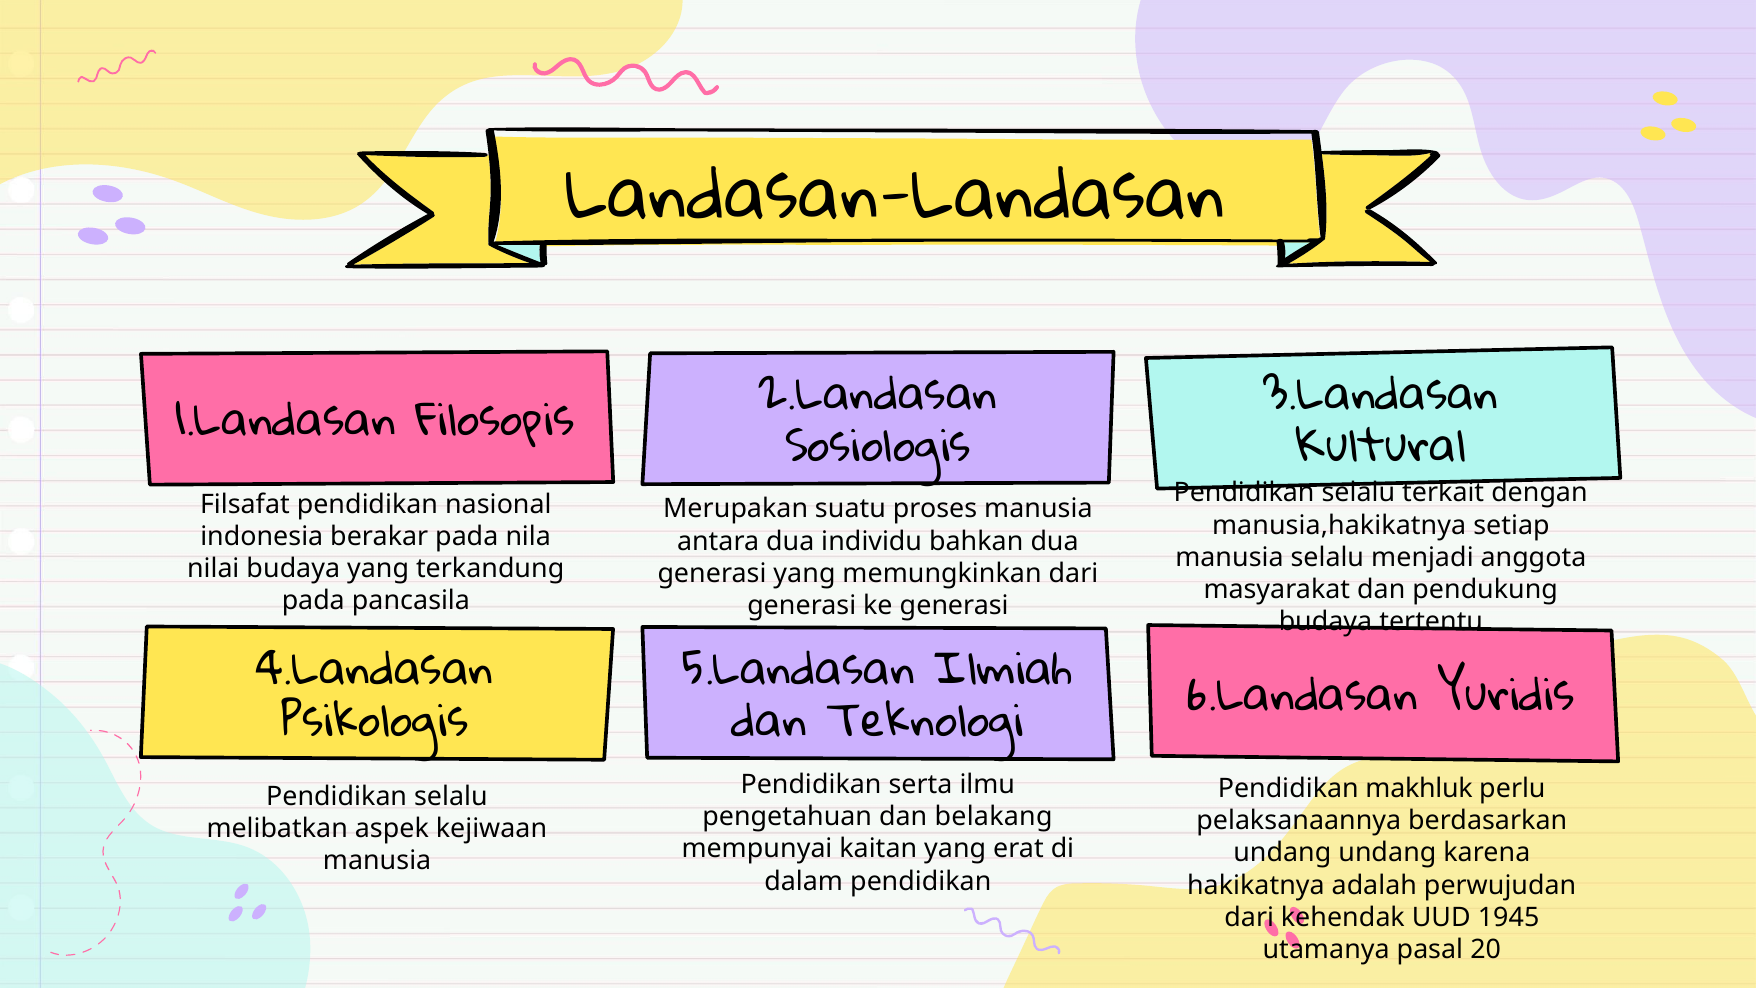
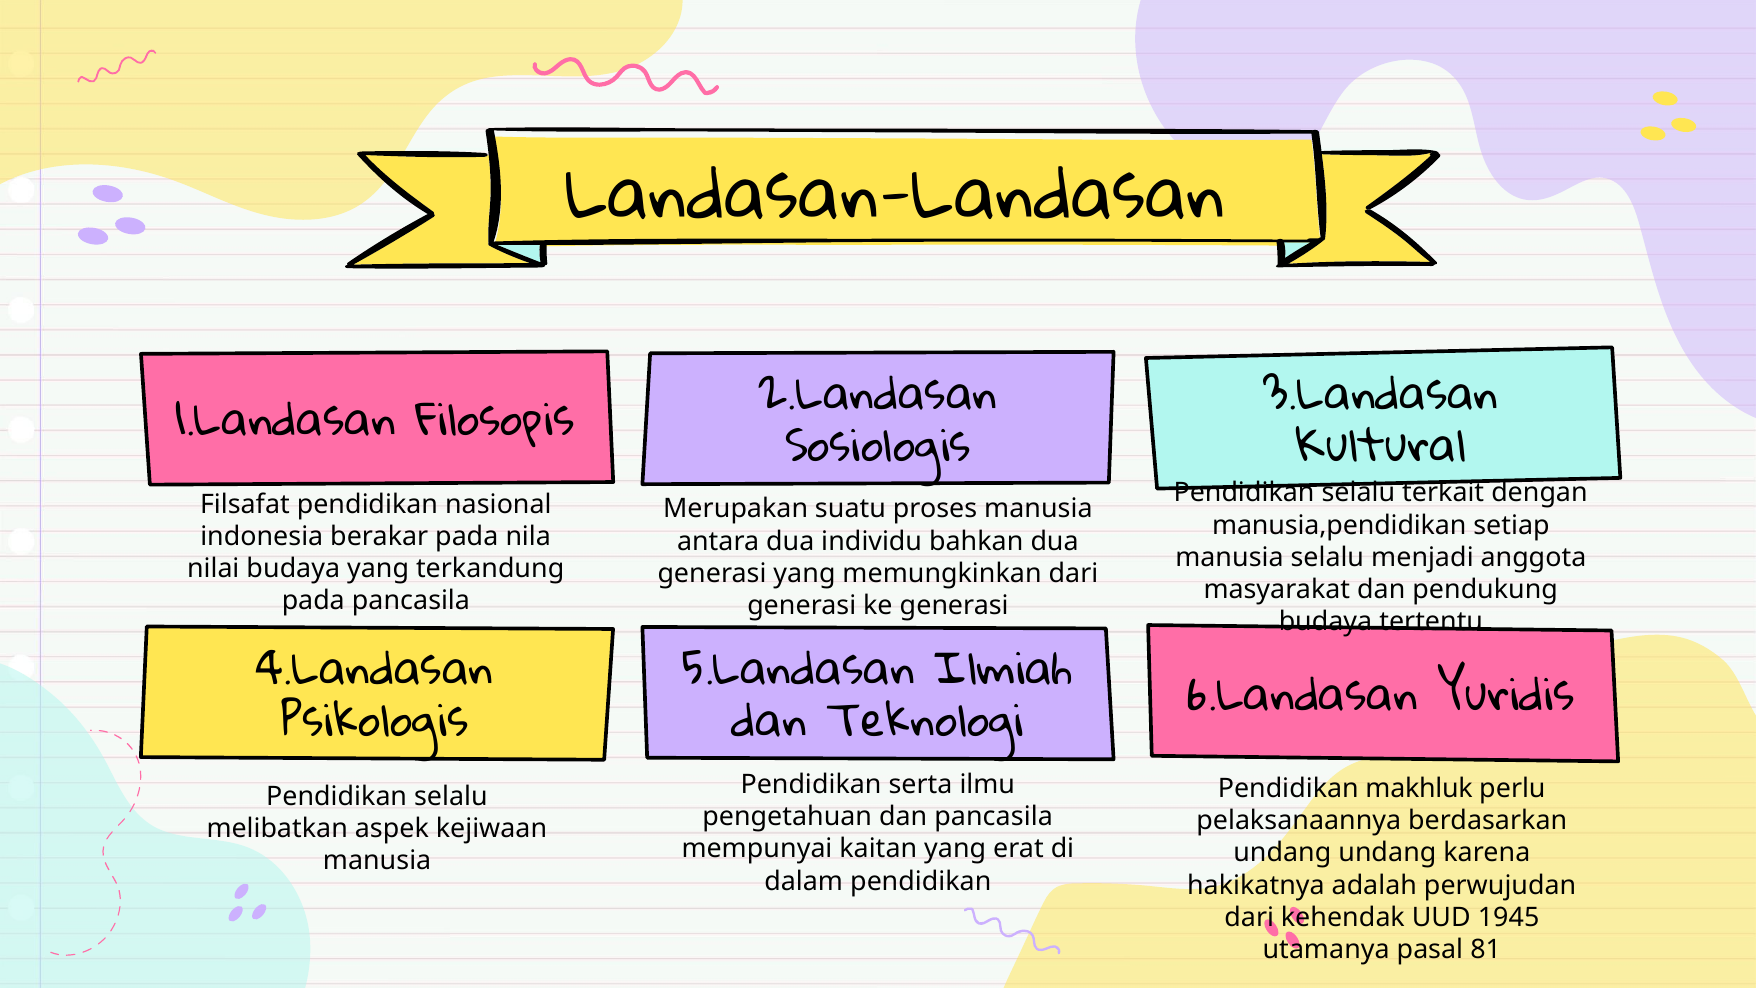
manusia,hakikatnya: manusia,hakikatnya -> manusia,pendidikan
dan belakang: belakang -> pancasila
20: 20 -> 81
